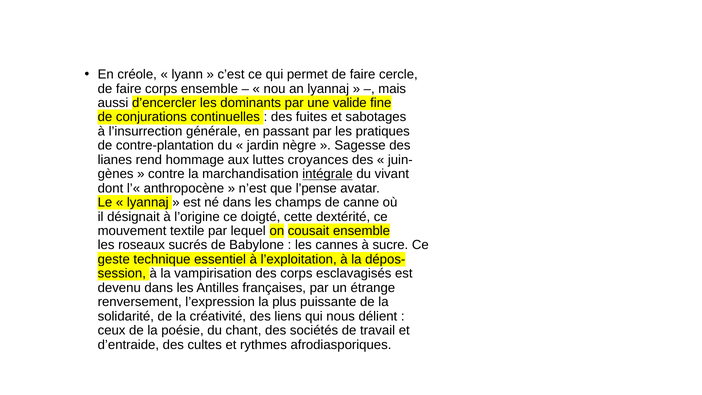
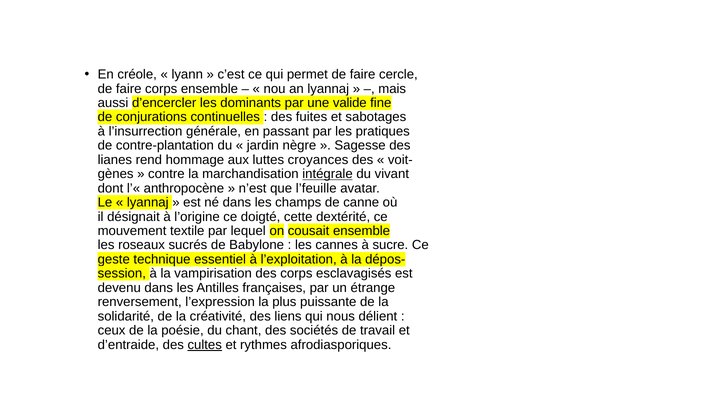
juin-: juin- -> voit-
l’pense: l’pense -> l’feuille
cultes underline: none -> present
